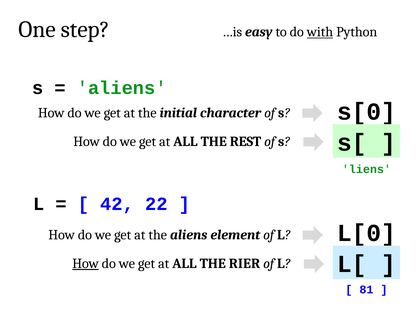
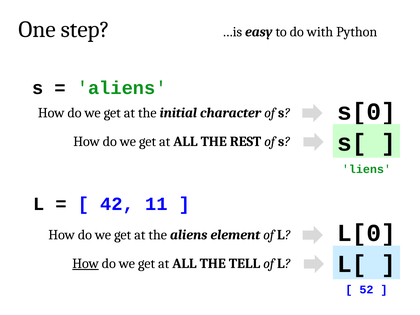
with underline: present -> none
22: 22 -> 11
RIER: RIER -> TELL
81: 81 -> 52
